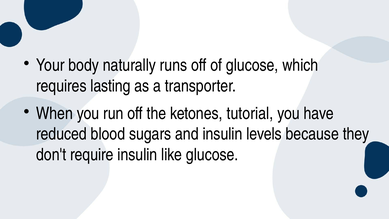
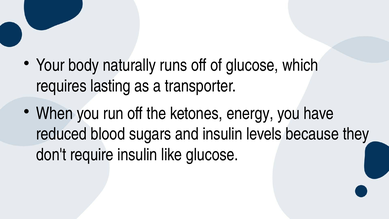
tutorial: tutorial -> energy
